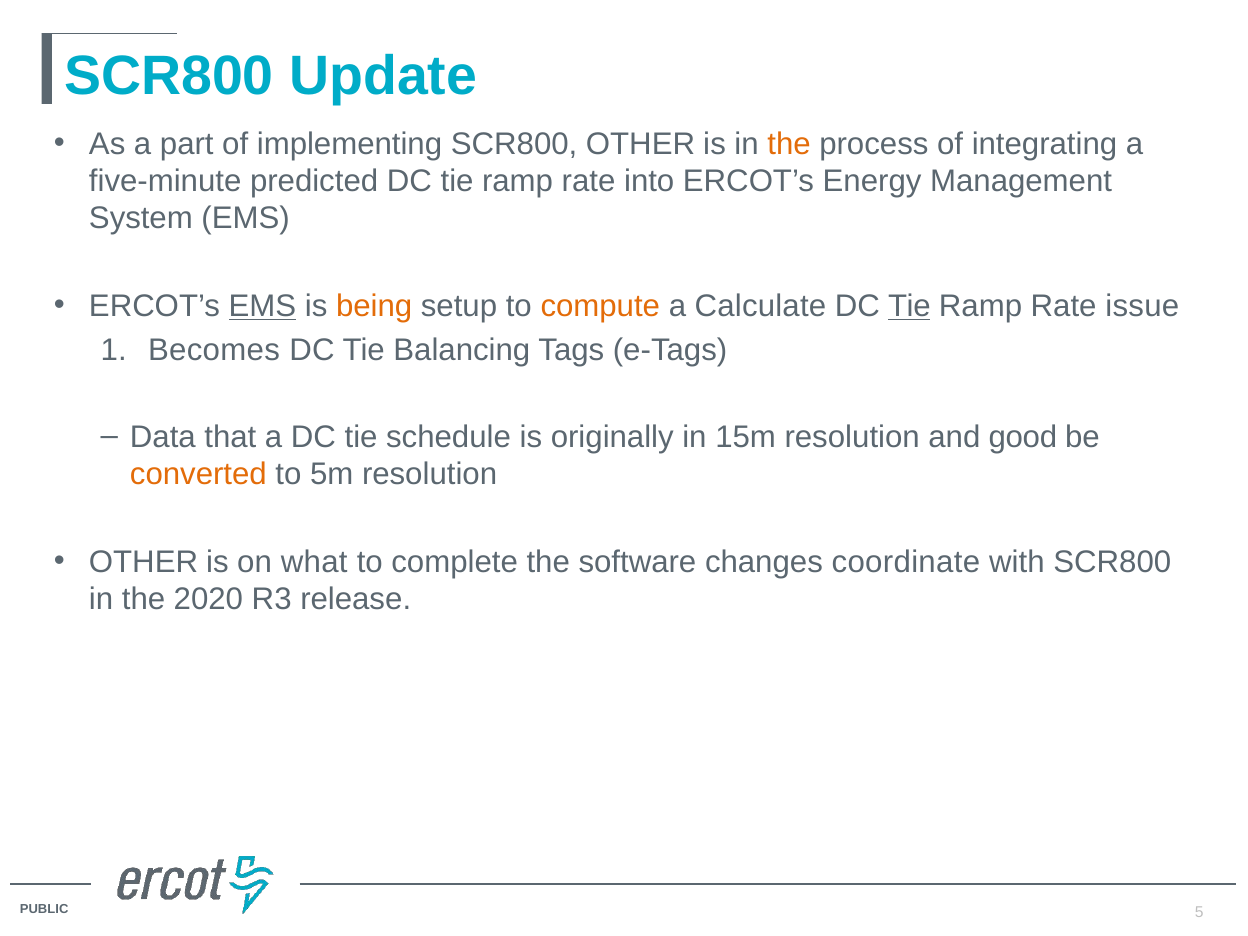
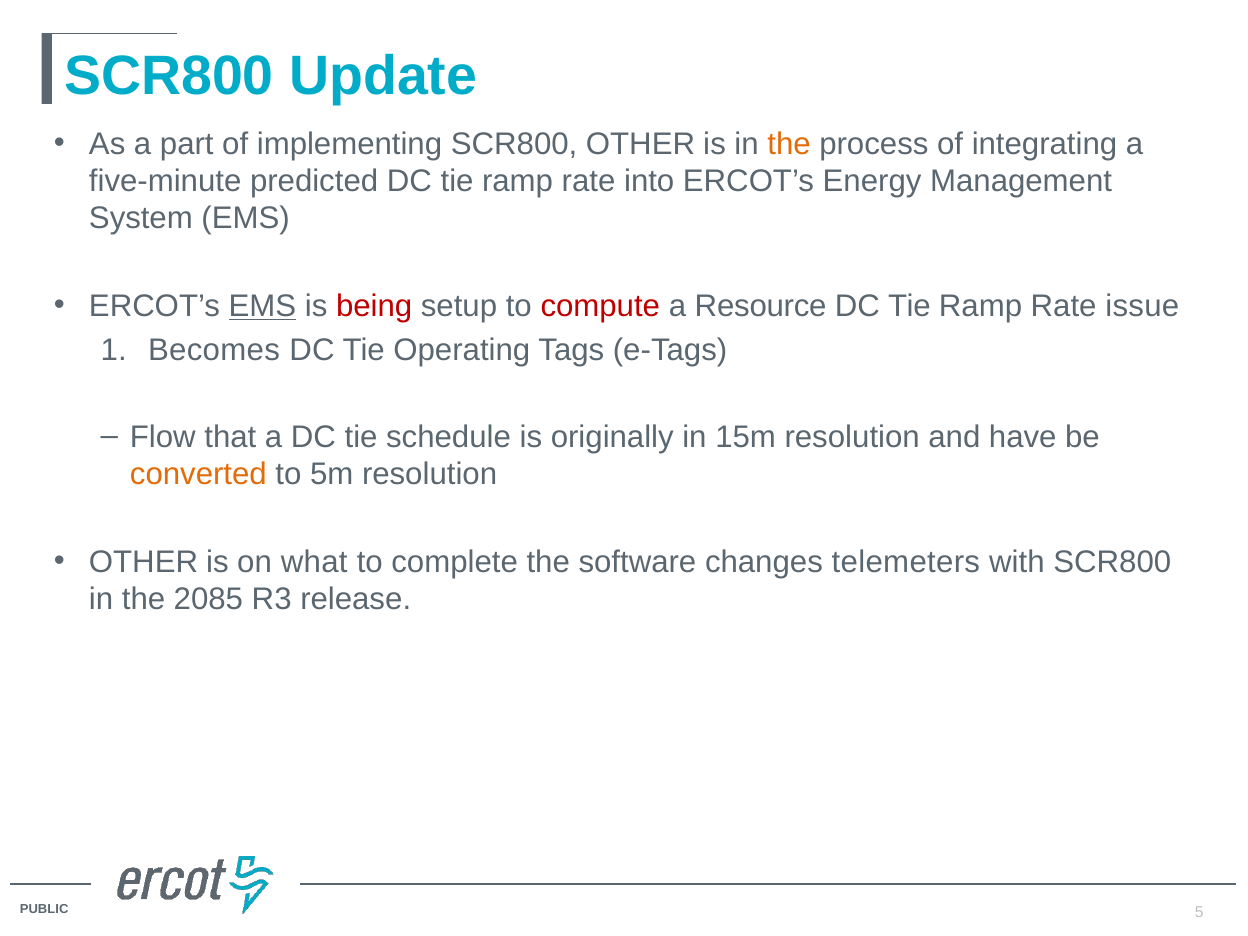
being colour: orange -> red
compute colour: orange -> red
Calculate: Calculate -> Resource
Tie at (909, 306) underline: present -> none
Balancing: Balancing -> Operating
Data: Data -> Flow
good: good -> have
coordinate: coordinate -> telemeters
2020: 2020 -> 2085
